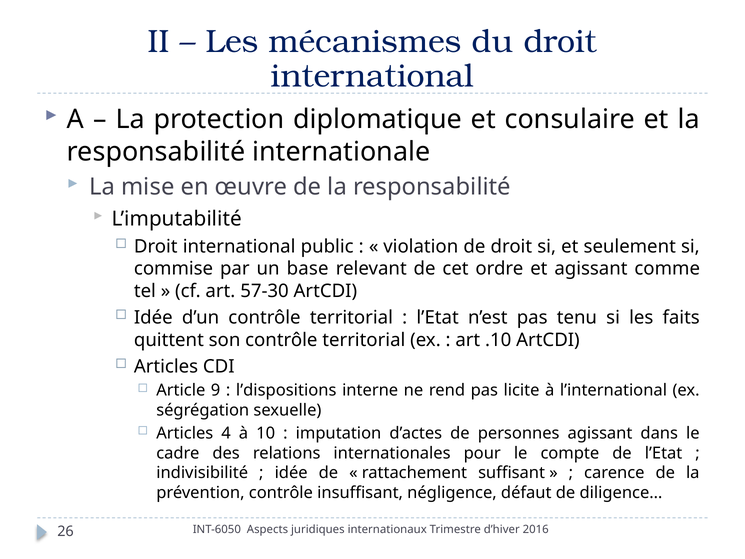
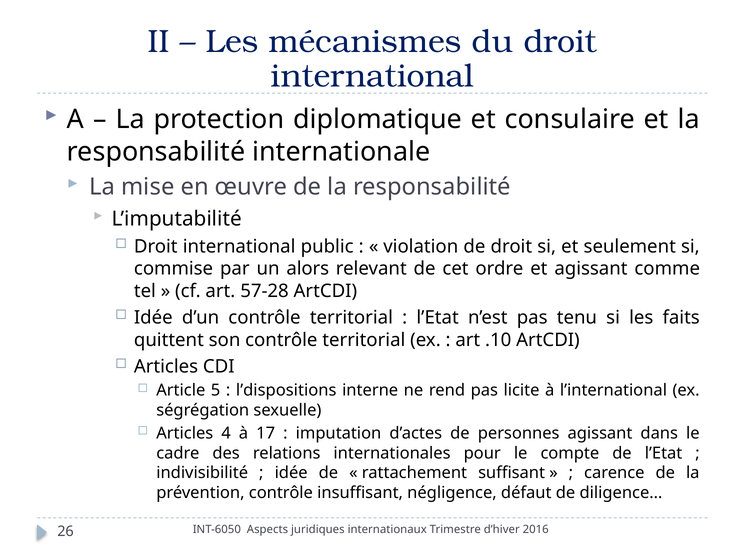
base: base -> alors
57-30: 57-30 -> 57-28
9: 9 -> 5
10: 10 -> 17
